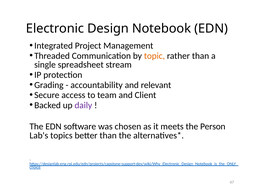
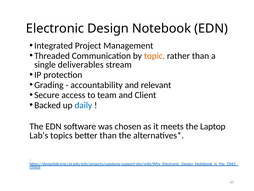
spreadsheet: spreadsheet -> deliverables
daily colour: purple -> blue
Person: Person -> Laptop
